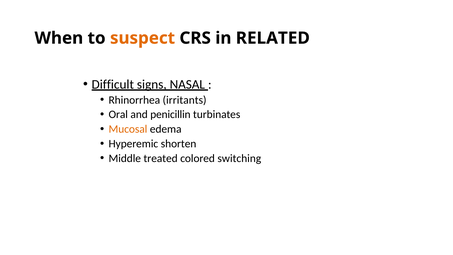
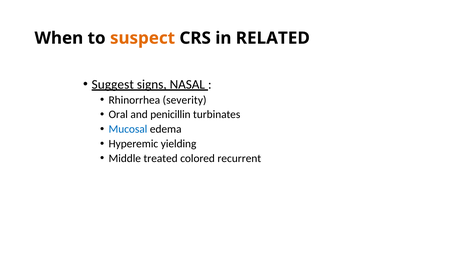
Difficult: Difficult -> Suggest
irritants: irritants -> severity
Mucosal colour: orange -> blue
shorten: shorten -> yielding
switching: switching -> recurrent
